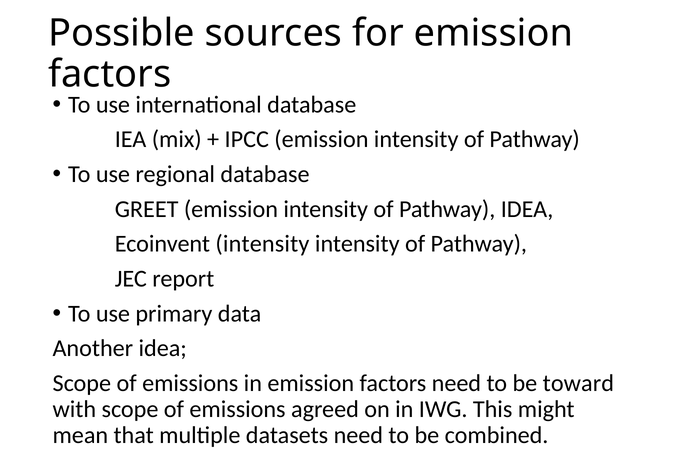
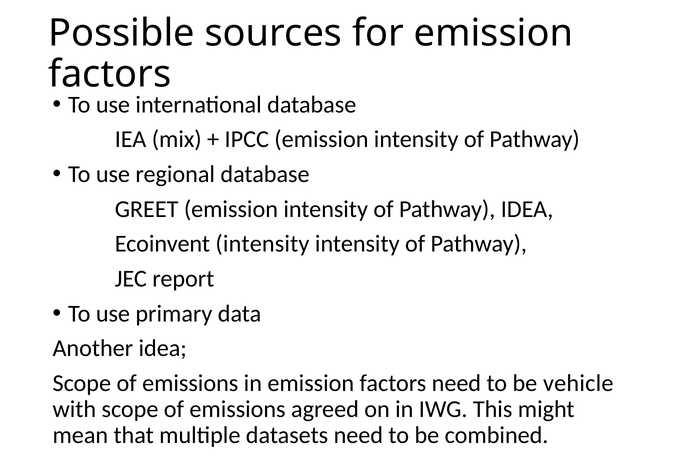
toward: toward -> vehicle
